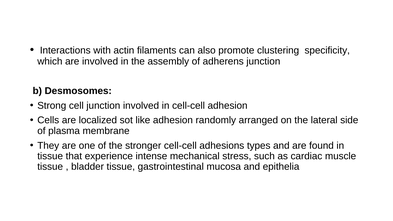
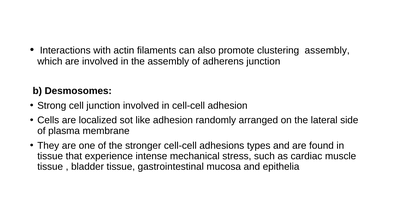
clustering specificity: specificity -> assembly
